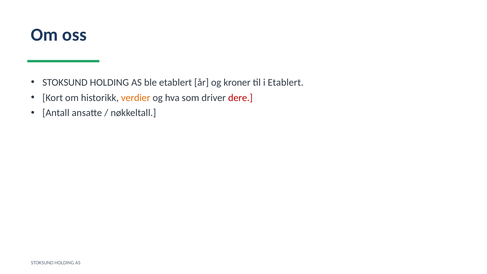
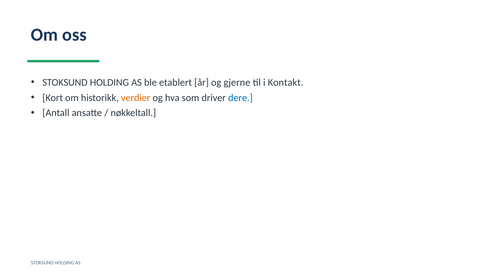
kroner: kroner -> gjerne
i Etablert: Etablert -> Kontakt
dere colour: red -> blue
